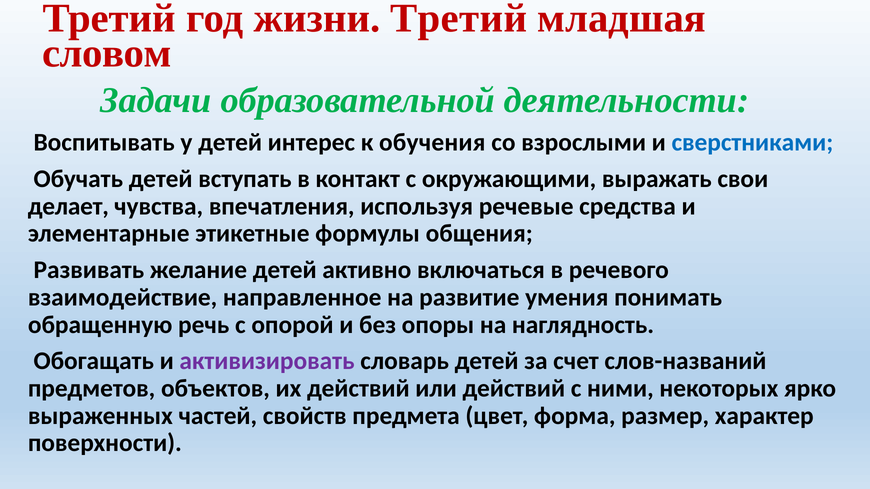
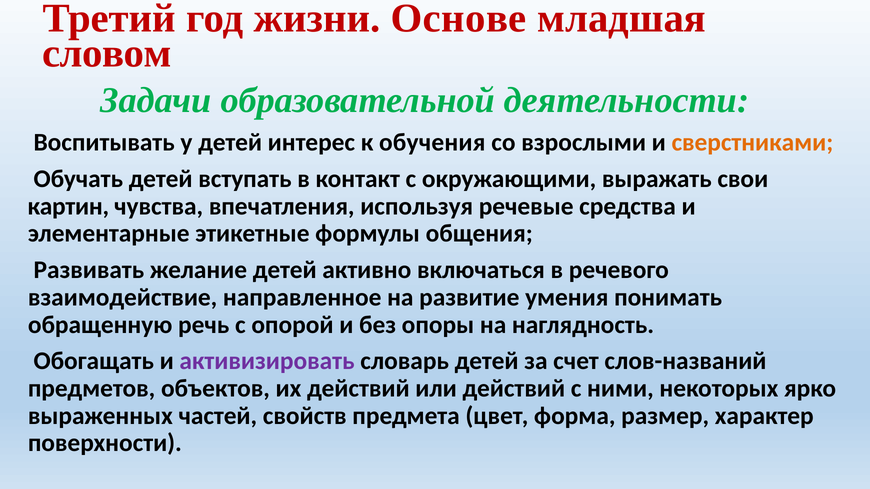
жизни Третий: Третий -> Основе
сверстниками colour: blue -> orange
делает: делает -> картин
